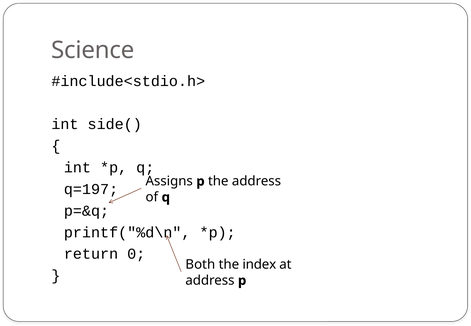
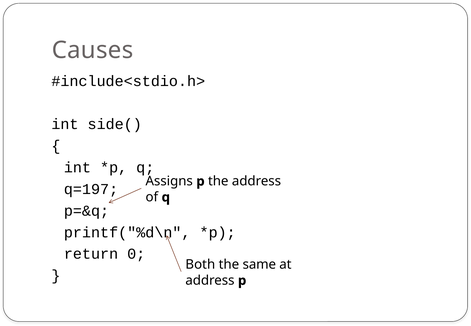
Science: Science -> Causes
index: index -> same
